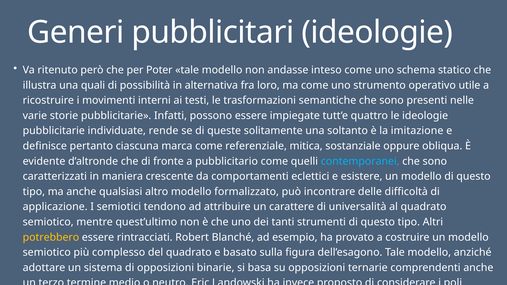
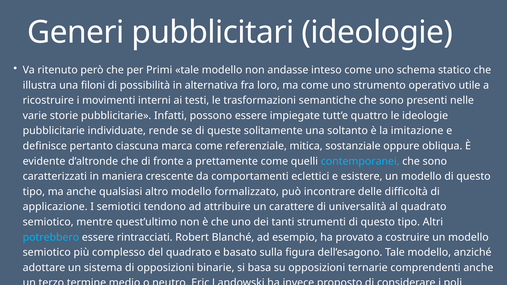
Poter: Poter -> Primi
quali: quali -> filoni
pubblicitario: pubblicitario -> prettamente
potrebbero colour: yellow -> light blue
